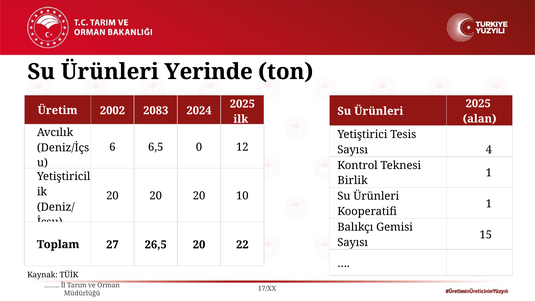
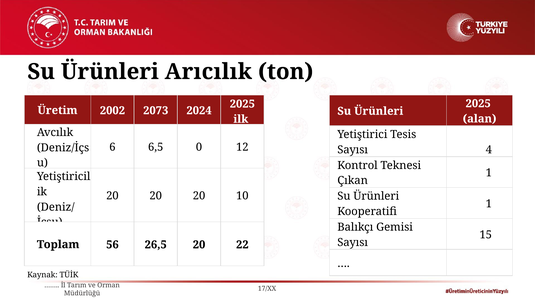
Yerinde: Yerinde -> Arıcılık
2083: 2083 -> 2073
Birlik: Birlik -> Çıkan
27: 27 -> 56
